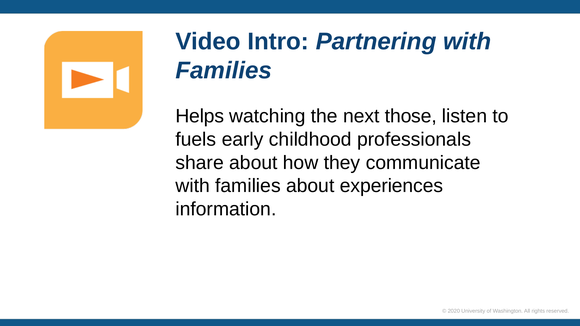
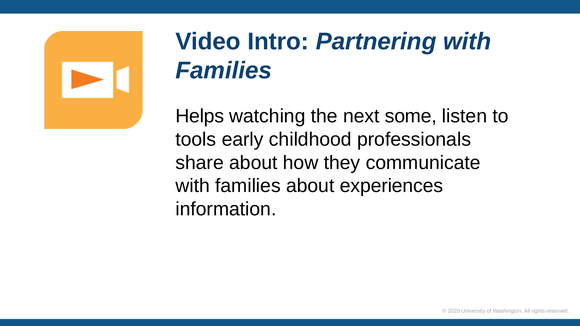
those: those -> some
fuels: fuels -> tools
